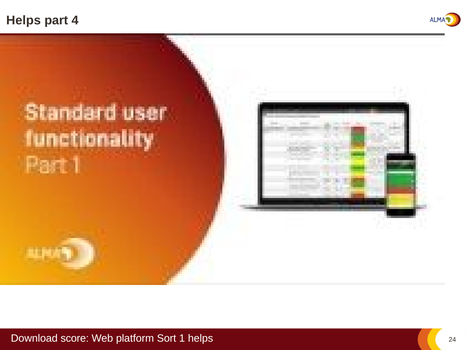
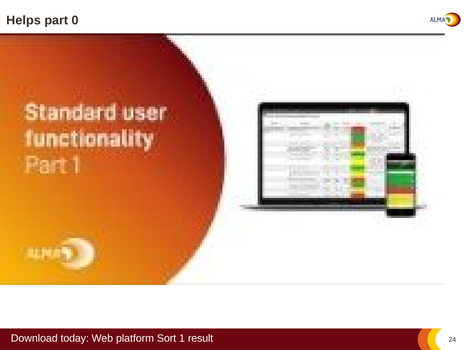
4: 4 -> 0
score: score -> today
1 helps: helps -> result
